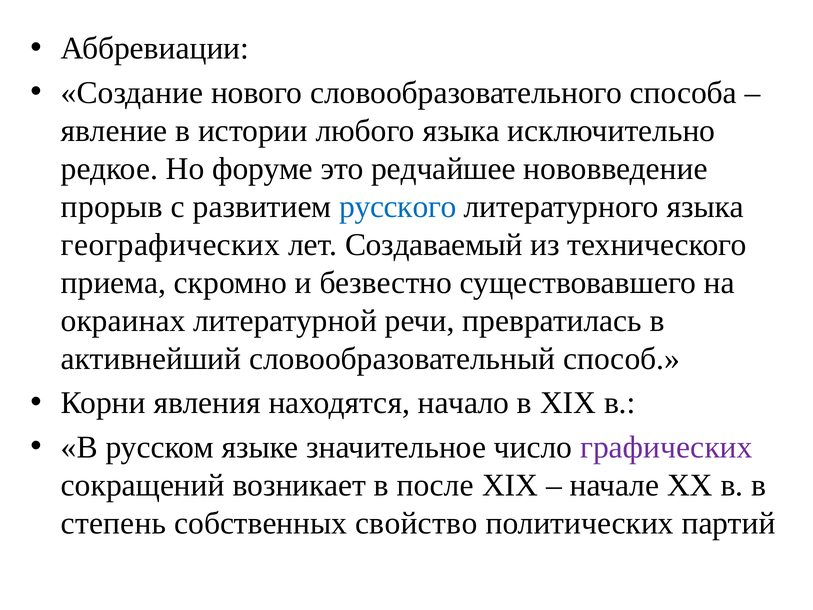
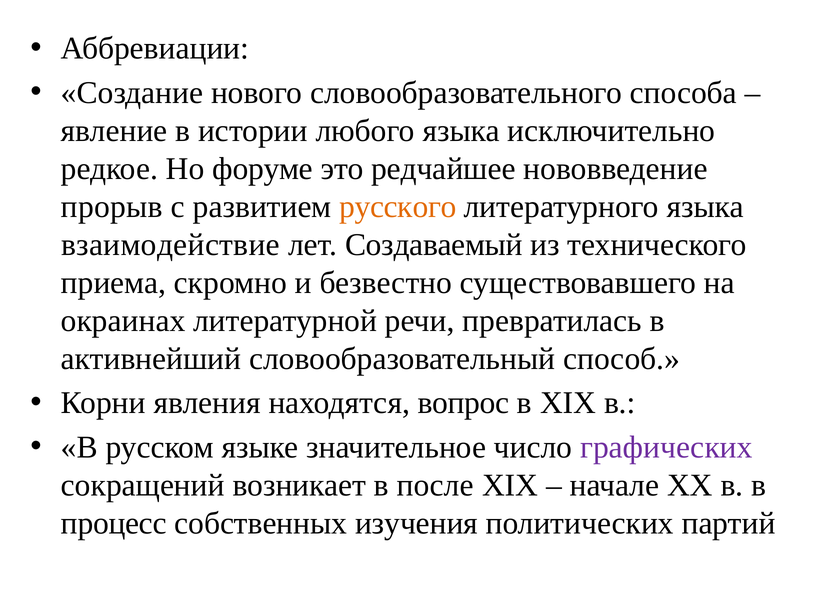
русского colour: blue -> orange
географических: географических -> взаимодействие
начало: начало -> вопрос
степень: степень -> процесс
свойство: свойство -> изучения
